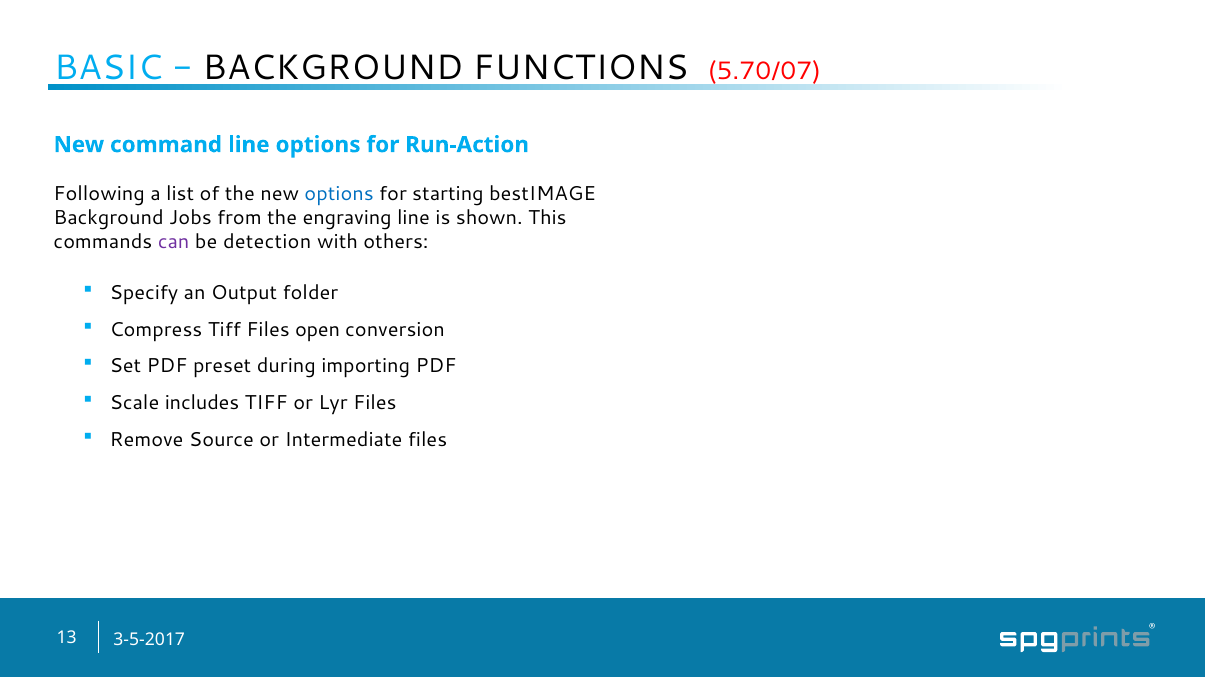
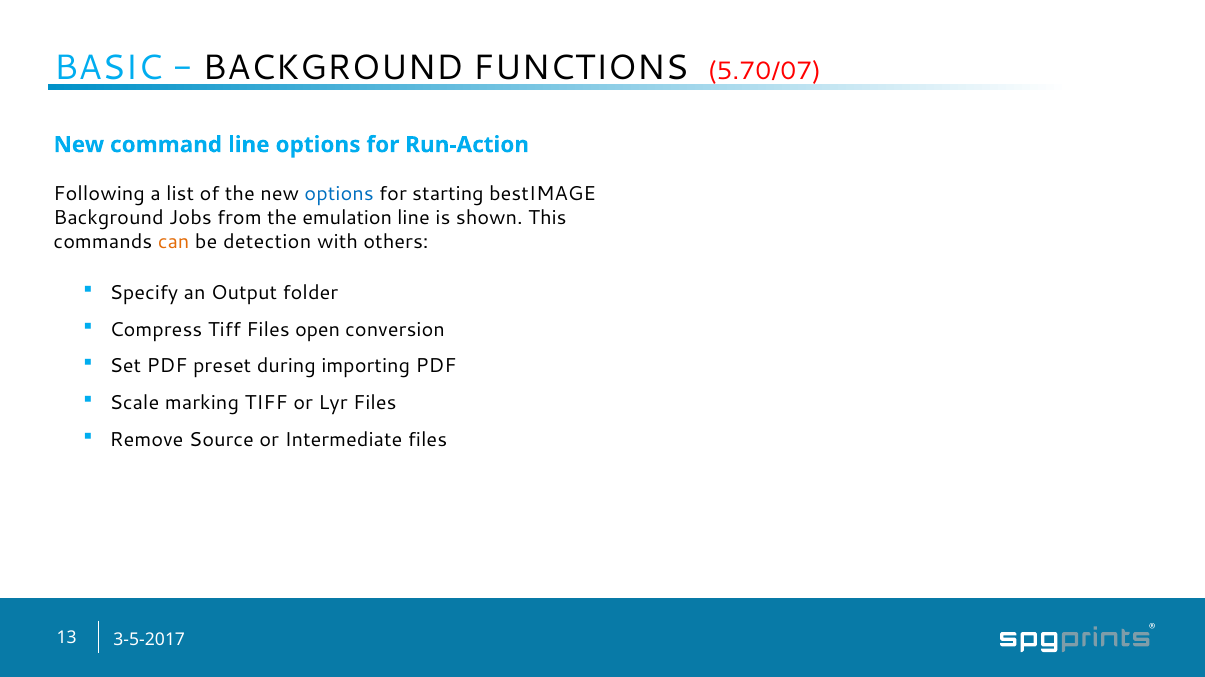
engraving: engraving -> emulation
can colour: purple -> orange
includes: includes -> marking
